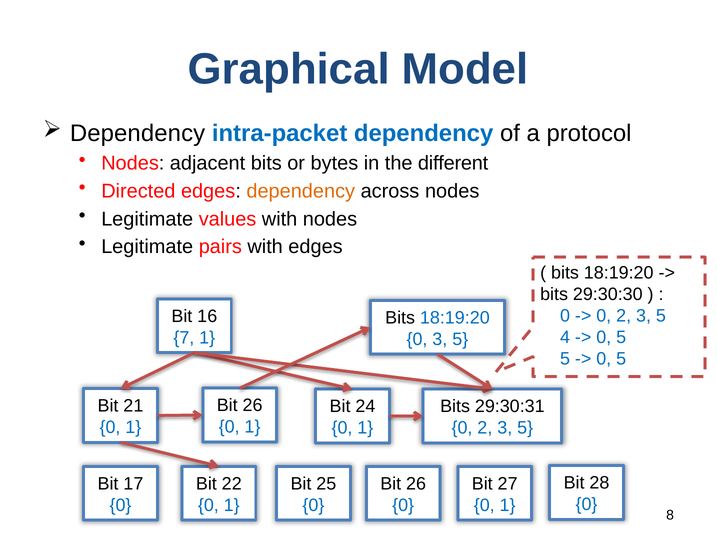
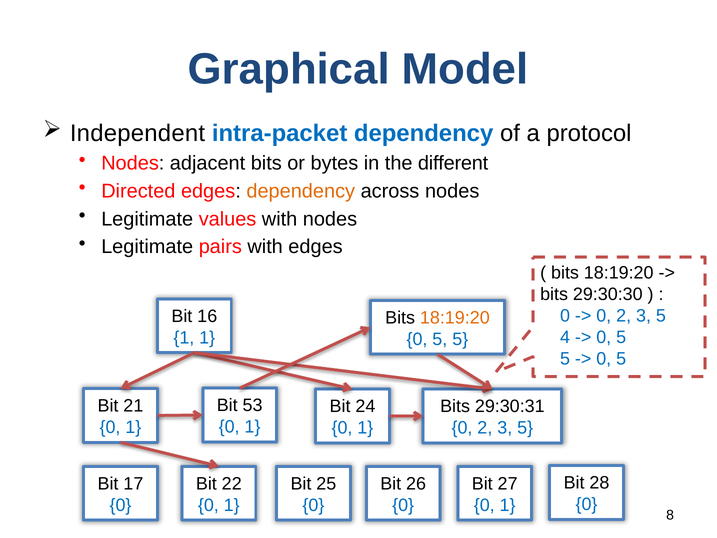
Dependency at (138, 133): Dependency -> Independent
18:19:20 at (455, 318) colour: blue -> orange
7 at (184, 338): 7 -> 1
3 at (440, 339): 3 -> 5
26 at (253, 405): 26 -> 53
